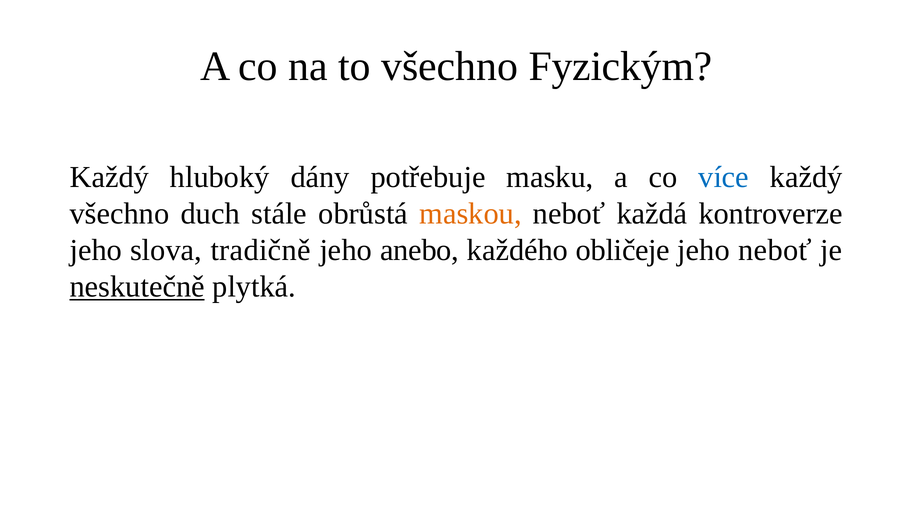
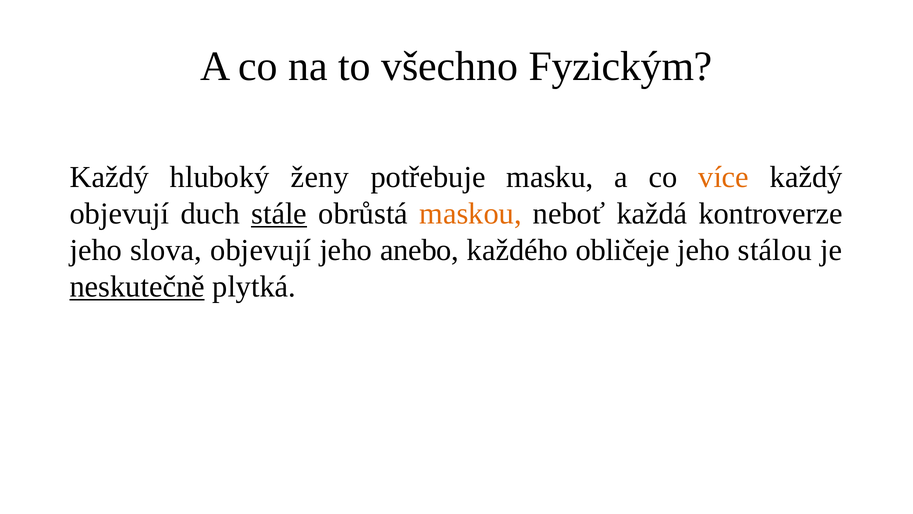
dány: dány -> ženy
více colour: blue -> orange
všechno at (119, 213): všechno -> objevují
stále underline: none -> present
slova tradičně: tradičně -> objevují
jeho neboť: neboť -> stálou
